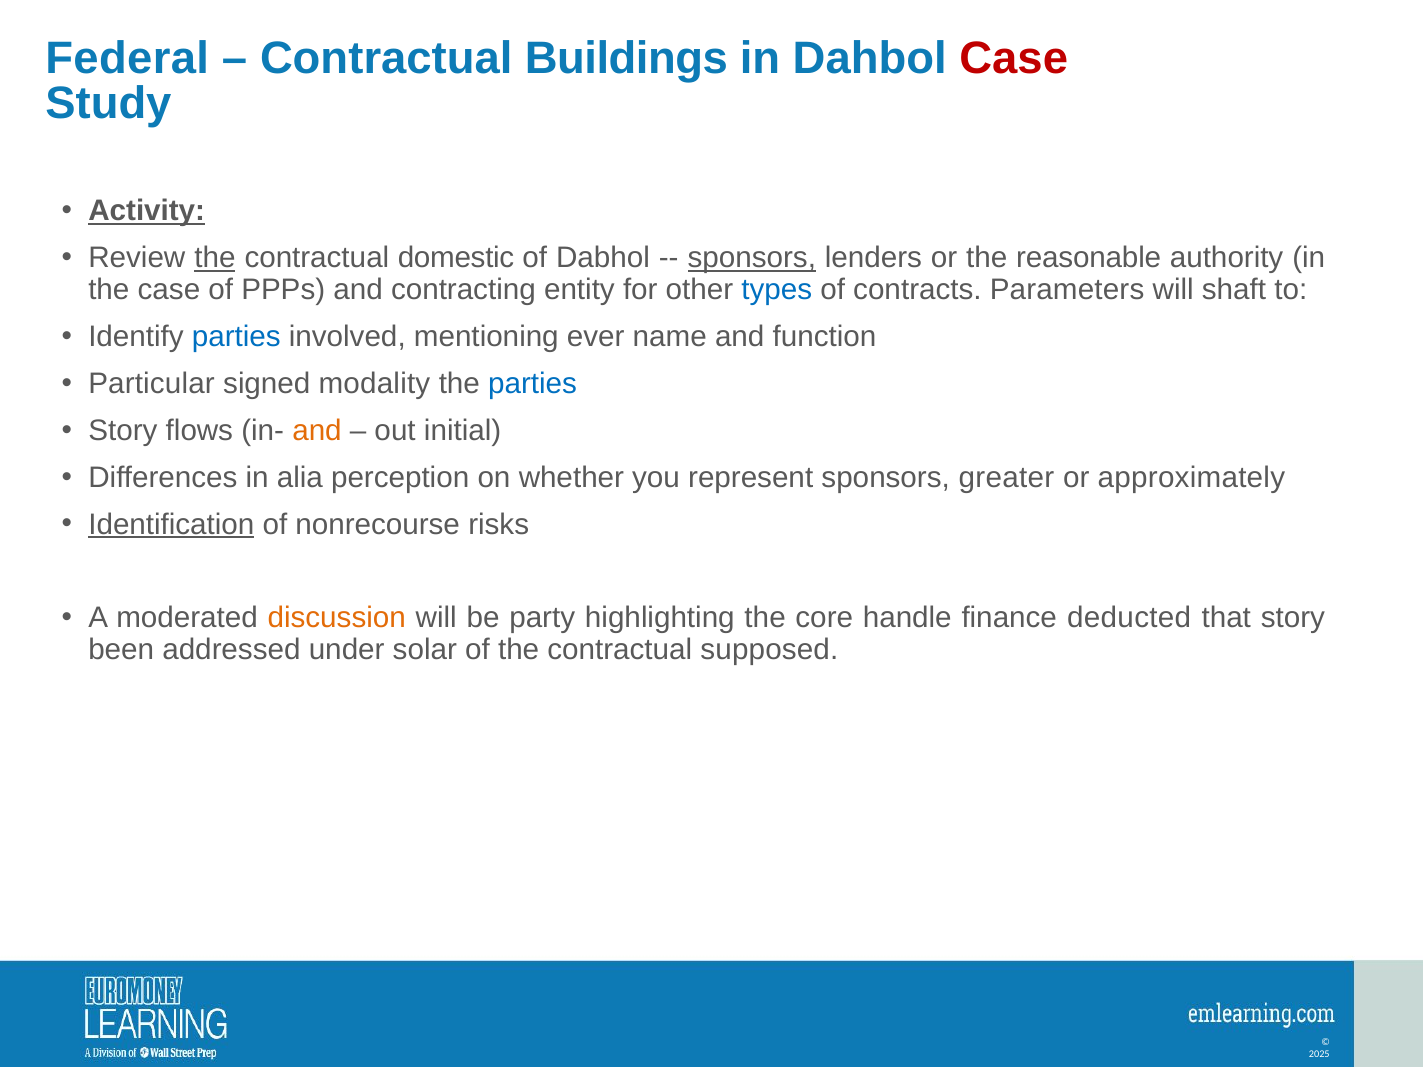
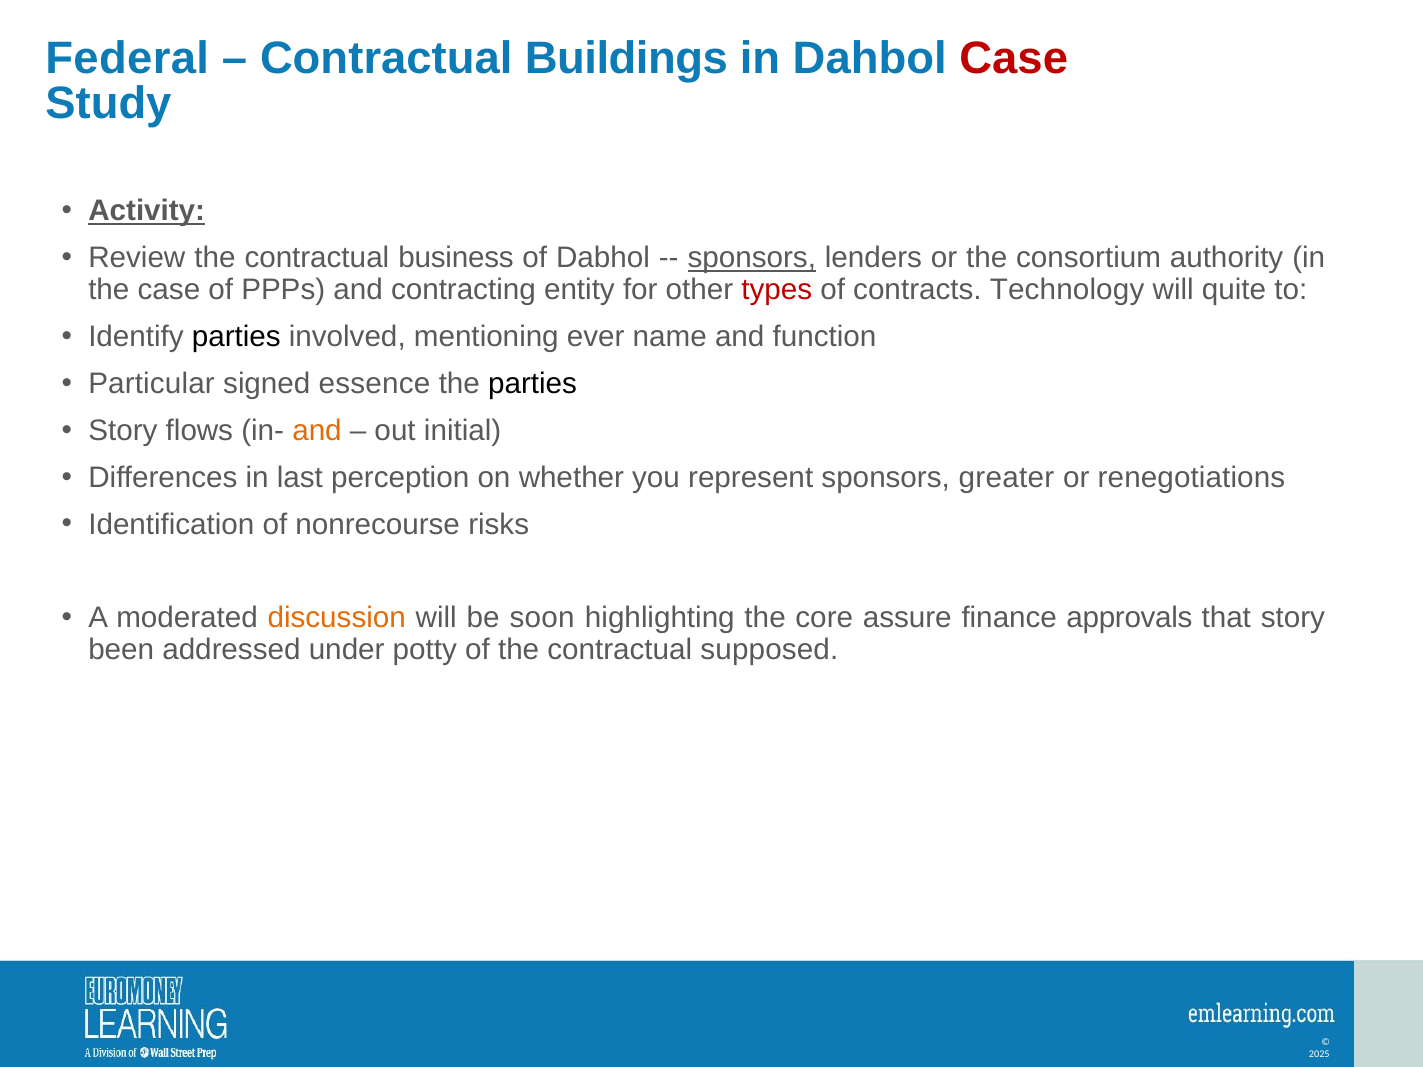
the at (215, 258) underline: present -> none
domestic: domestic -> business
reasonable: reasonable -> consortium
types colour: blue -> red
Parameters: Parameters -> Technology
shaft: shaft -> quite
parties at (236, 337) colour: blue -> black
modality: modality -> essence
parties at (533, 384) colour: blue -> black
alia: alia -> last
approximately: approximately -> renegotiations
Identification underline: present -> none
party: party -> soon
handle: handle -> assure
deducted: deducted -> approvals
solar: solar -> potty
